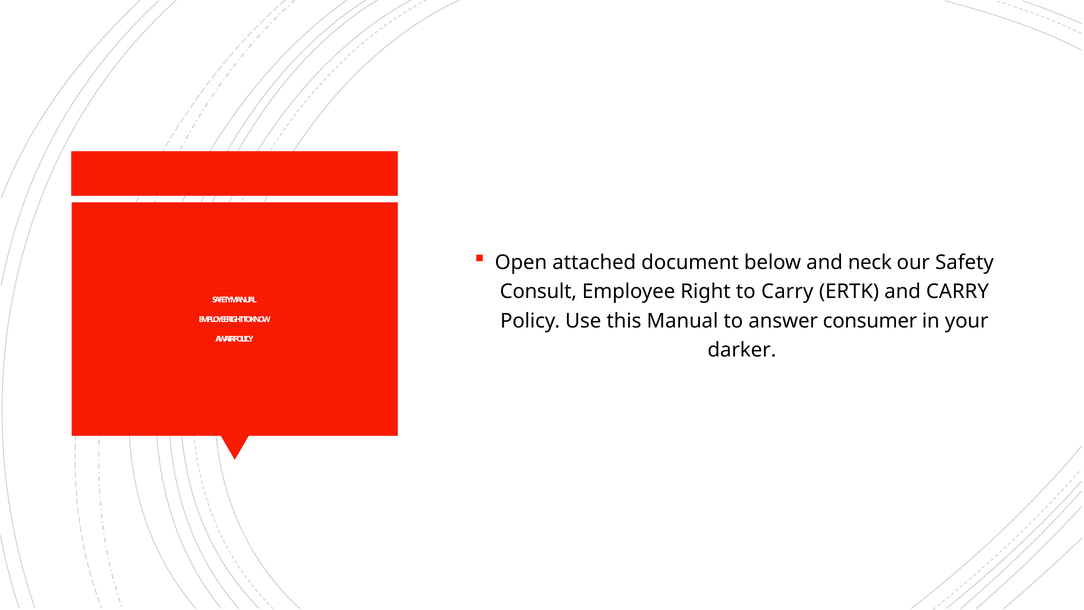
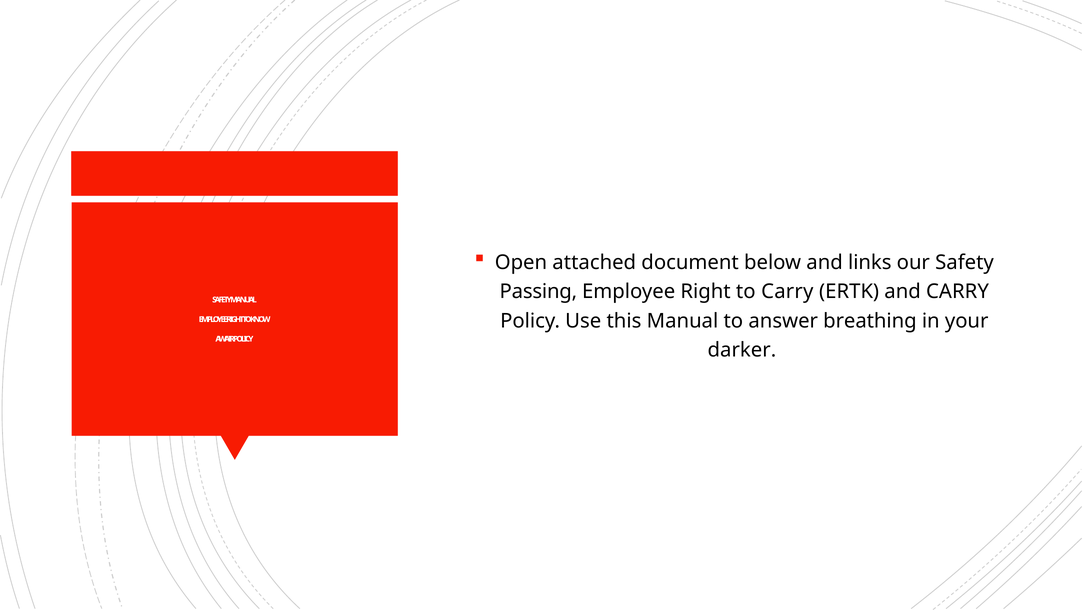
neck: neck -> links
Consult: Consult -> Passing
consumer: consumer -> breathing
